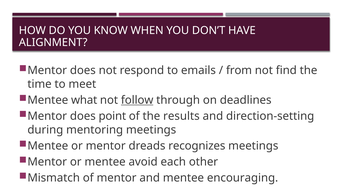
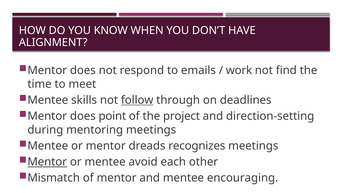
from: from -> work
what: what -> skills
results: results -> project
Mentor at (47, 161) underline: none -> present
